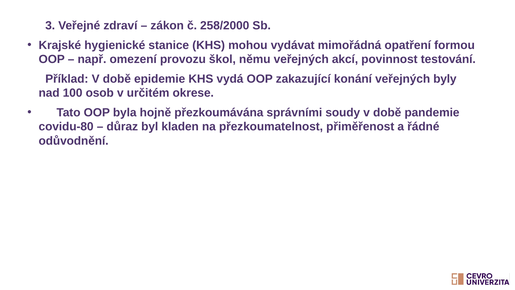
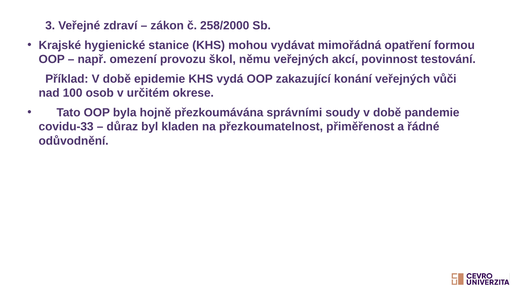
byly: byly -> vůči
covidu-80: covidu-80 -> covidu-33
